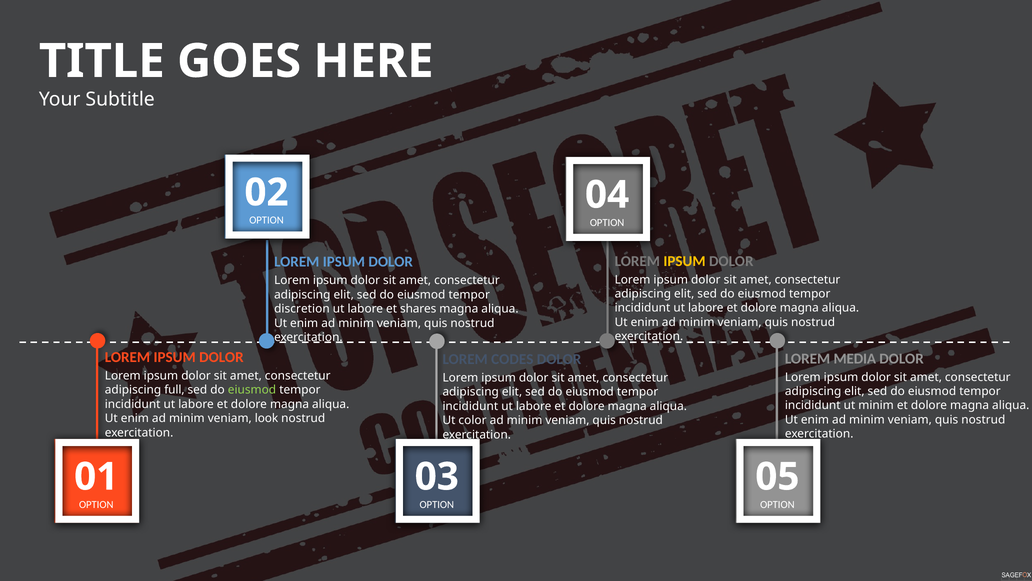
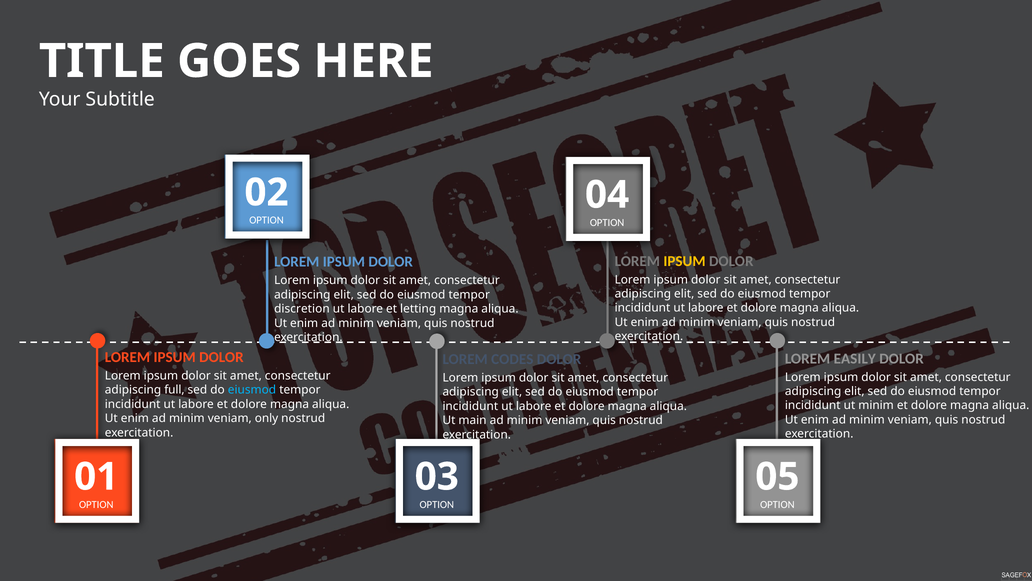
shares: shares -> letting
MEDIA: MEDIA -> EASILY
eiusmod at (252, 390) colour: light green -> light blue
look: look -> only
color: color -> main
